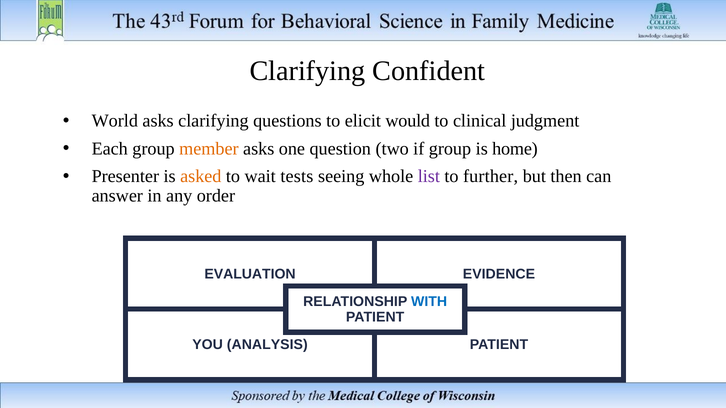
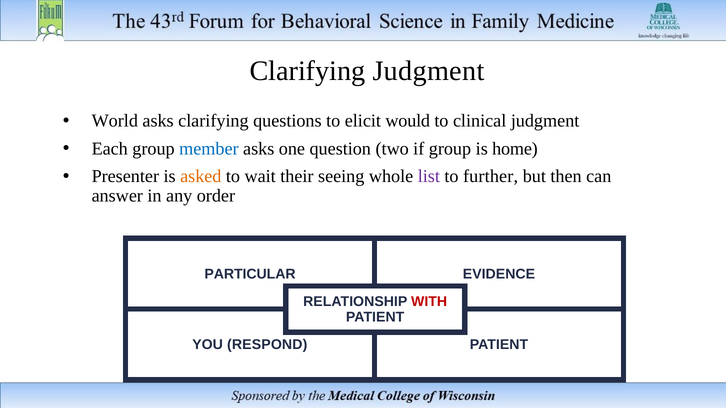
Clarifying Confident: Confident -> Judgment
member colour: orange -> blue
tests: tests -> their
EVALUATION: EVALUATION -> PARTICULAR
WITH colour: blue -> red
ANALYSIS: ANALYSIS -> RESPOND
